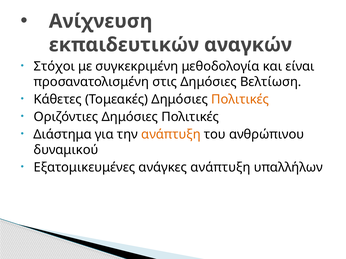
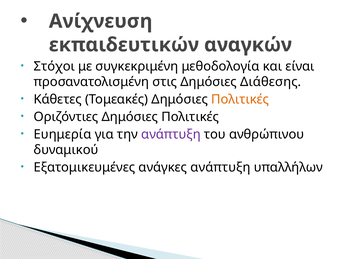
Βελτίωση: Βελτίωση -> Διάθεσης
Διάστημα: Διάστημα -> Ευημερία
ανάπτυξη at (171, 135) colour: orange -> purple
